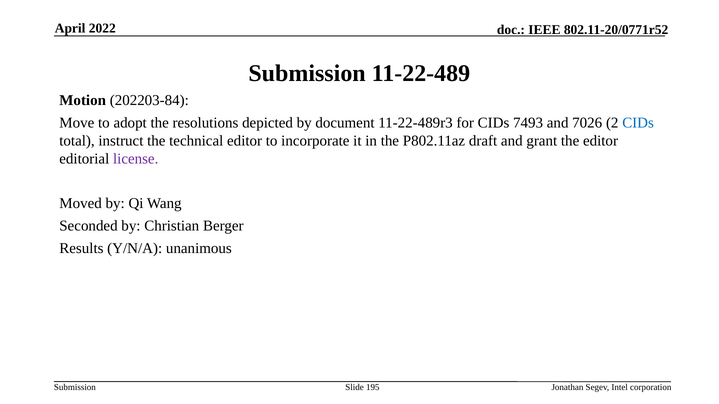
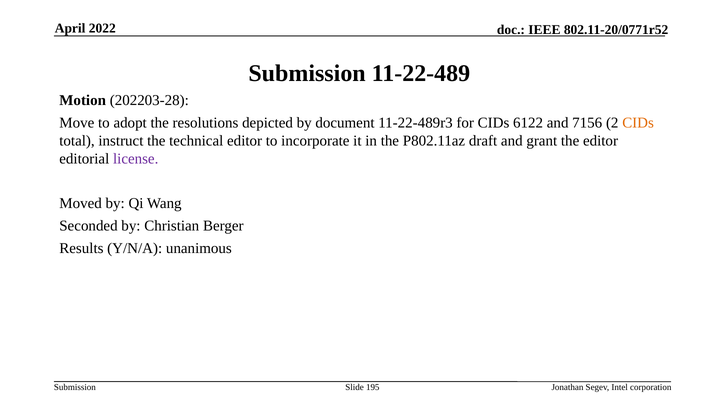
202203-84: 202203-84 -> 202203-28
7493: 7493 -> 6122
7026: 7026 -> 7156
CIDs at (638, 123) colour: blue -> orange
